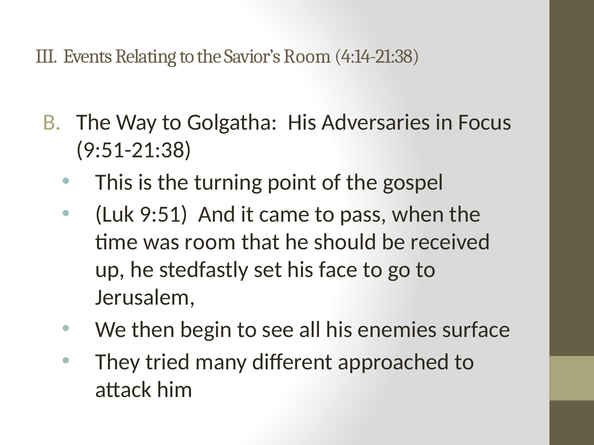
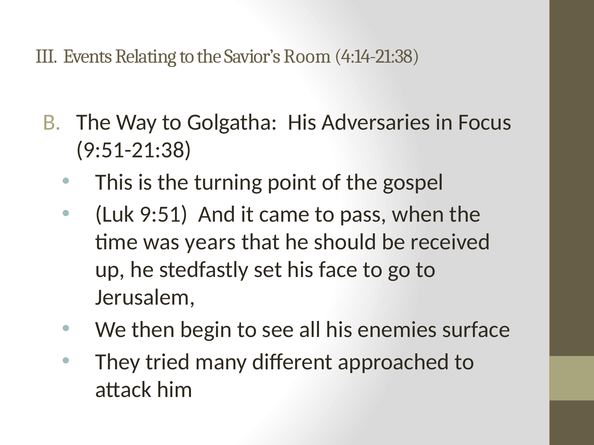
was room: room -> years
